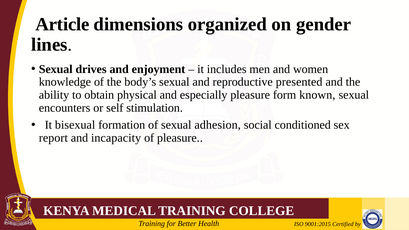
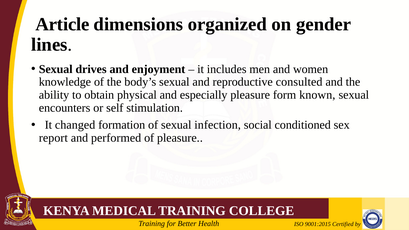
presented: presented -> consulted
bisexual: bisexual -> changed
adhesion: adhesion -> infection
incapacity: incapacity -> performed
